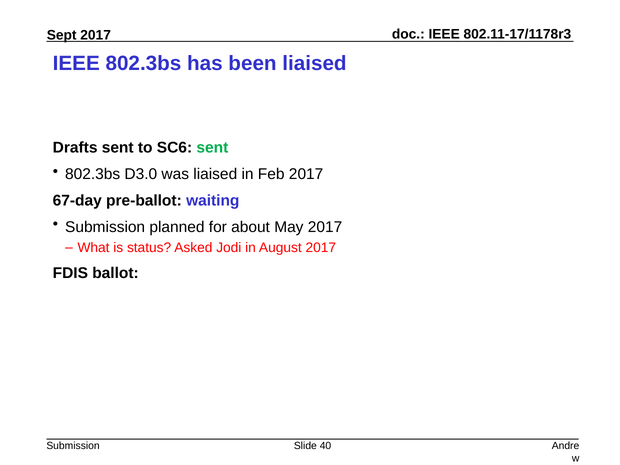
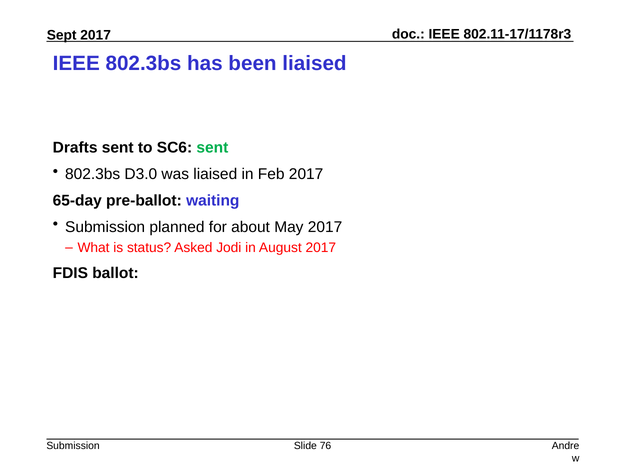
67-day: 67-day -> 65-day
40: 40 -> 76
